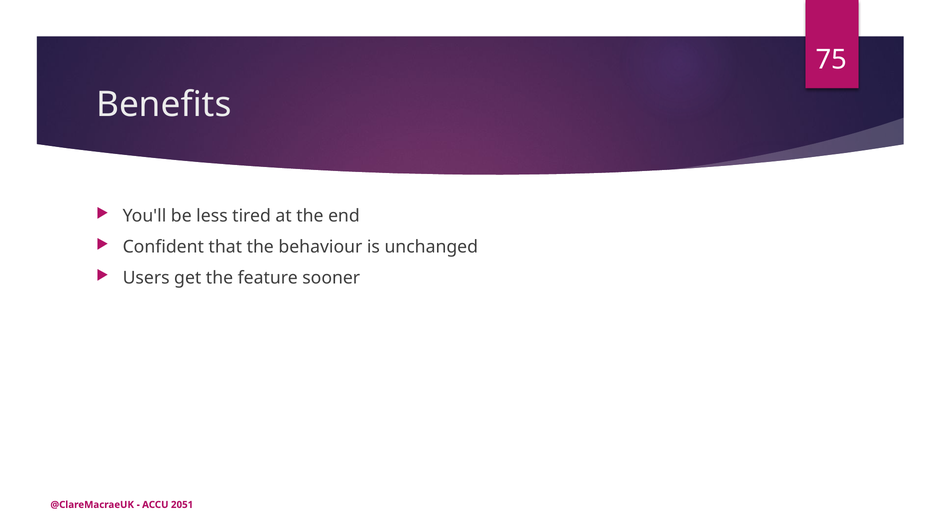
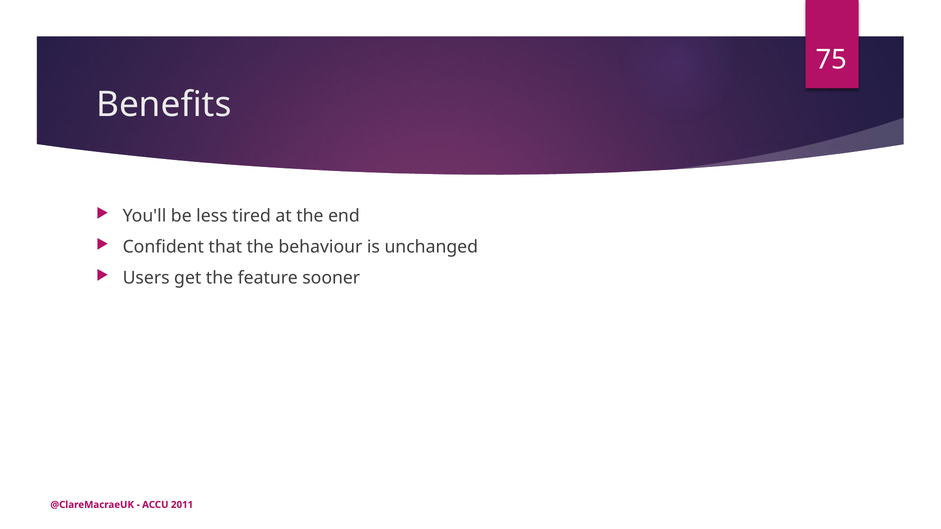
2051: 2051 -> 2011
